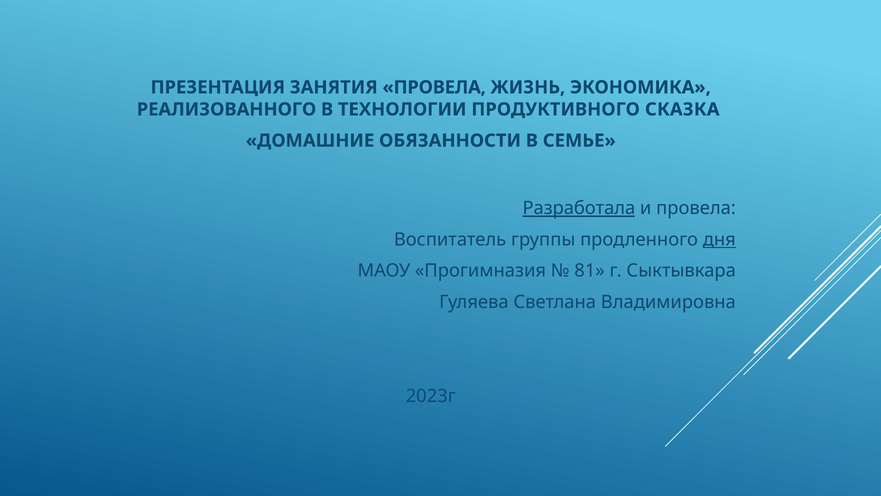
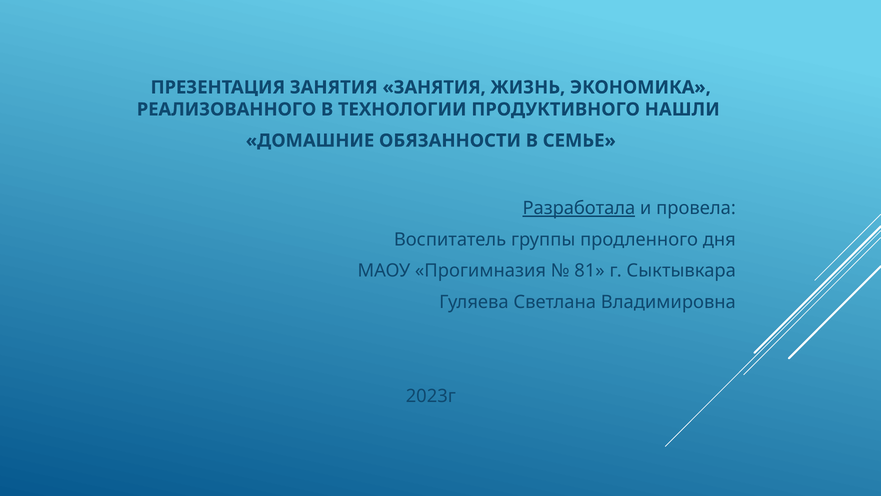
ЗАНЯТИЯ ПРОВЕЛА: ПРОВЕЛА -> ЗАНЯТИЯ
СКАЗКА: СКАЗКА -> НАШЛИ
дня underline: present -> none
